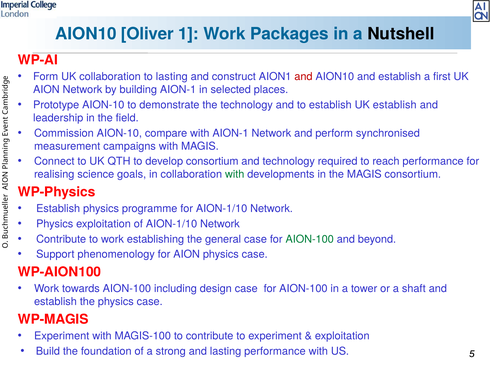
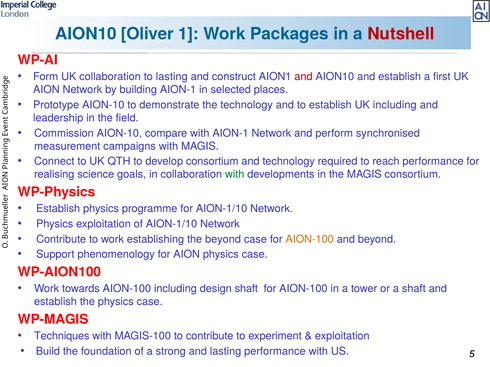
Nutshell colour: black -> red
UK establish: establish -> including
the general: general -> beyond
AION-100 at (310, 239) colour: green -> orange
design case: case -> shaft
Experiment at (62, 336): Experiment -> Techniques
